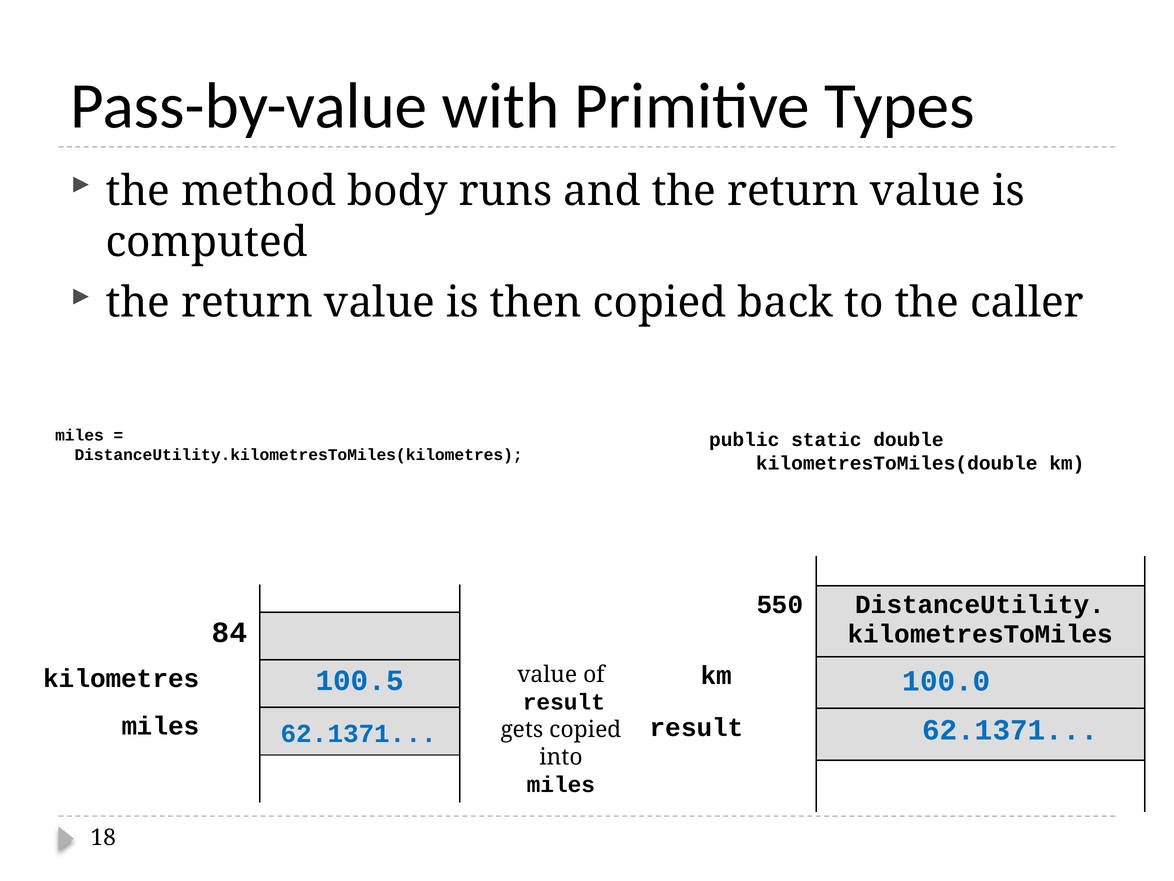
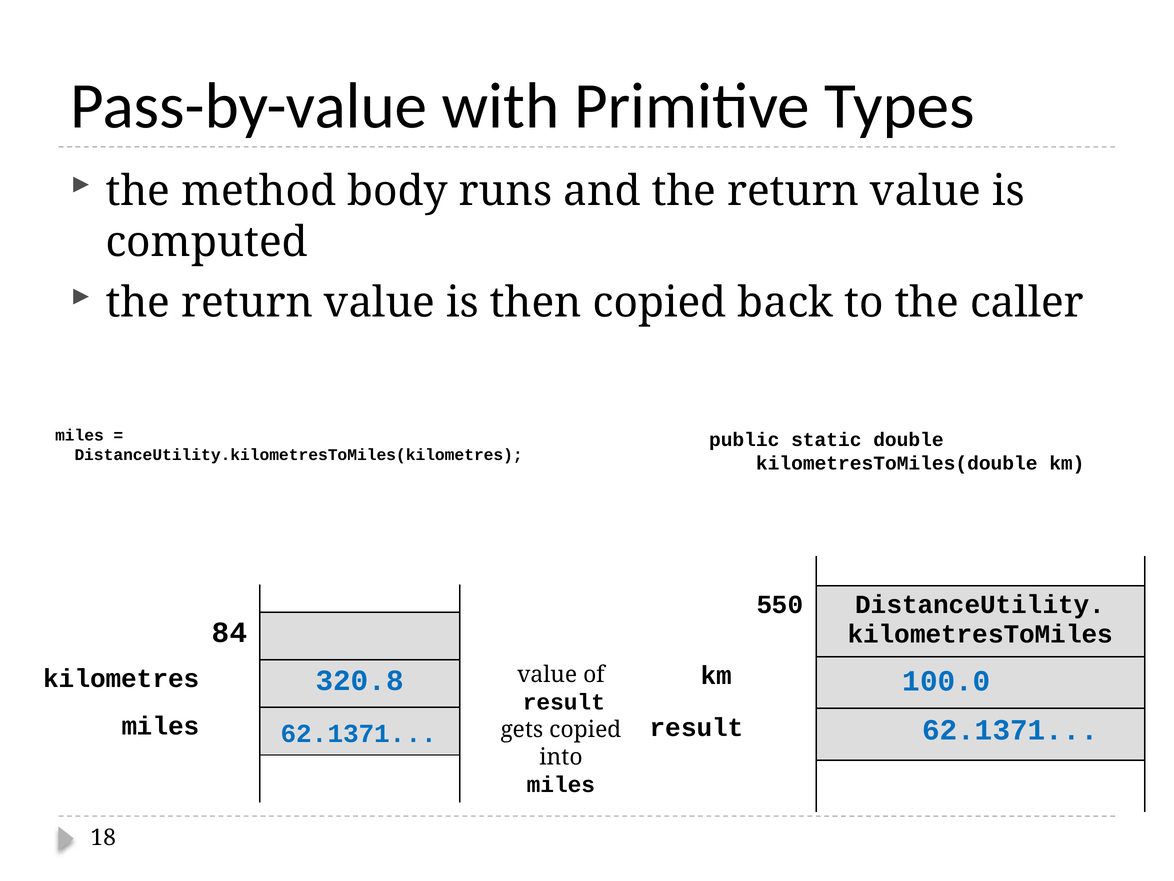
100.5: 100.5 -> 320.8
